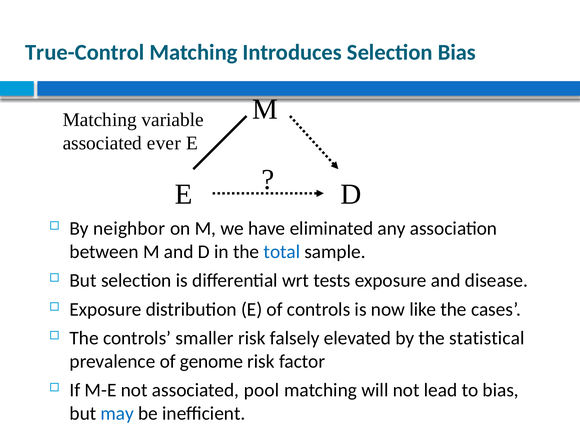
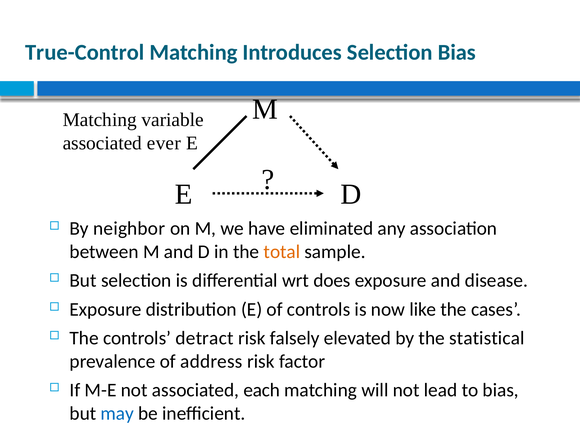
total colour: blue -> orange
tests: tests -> does
smaller: smaller -> detract
genome: genome -> address
pool: pool -> each
